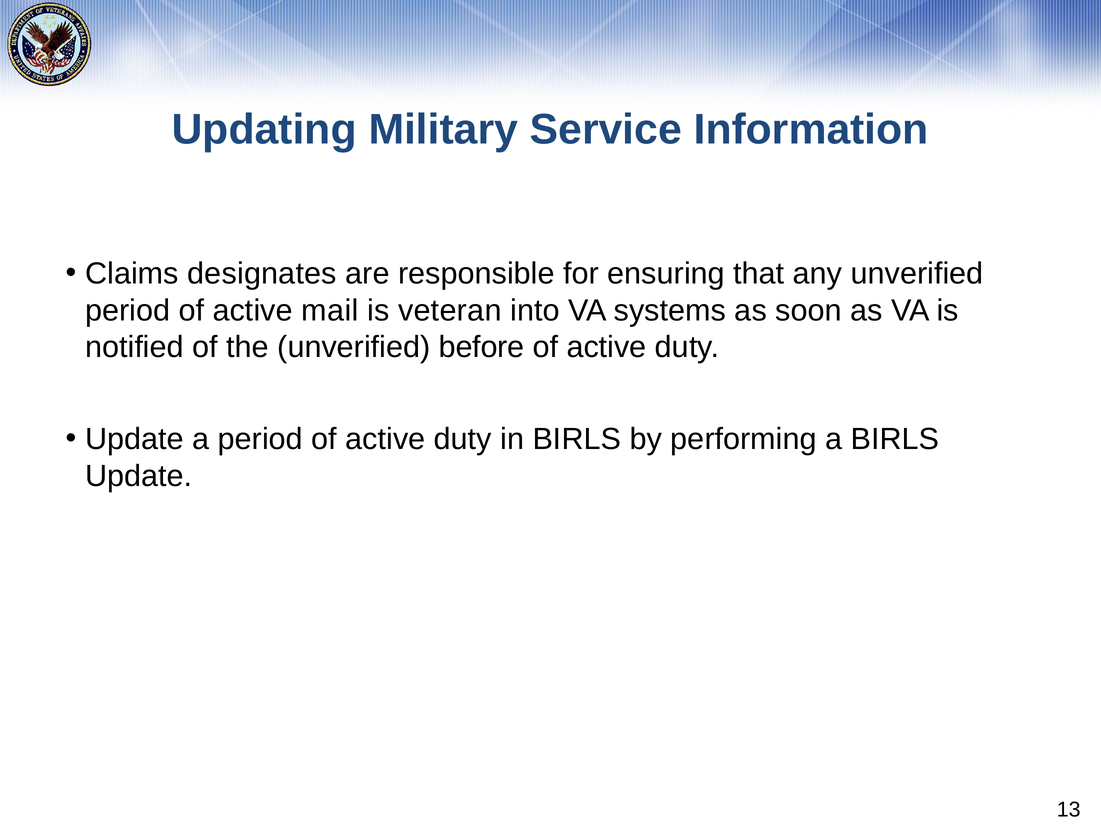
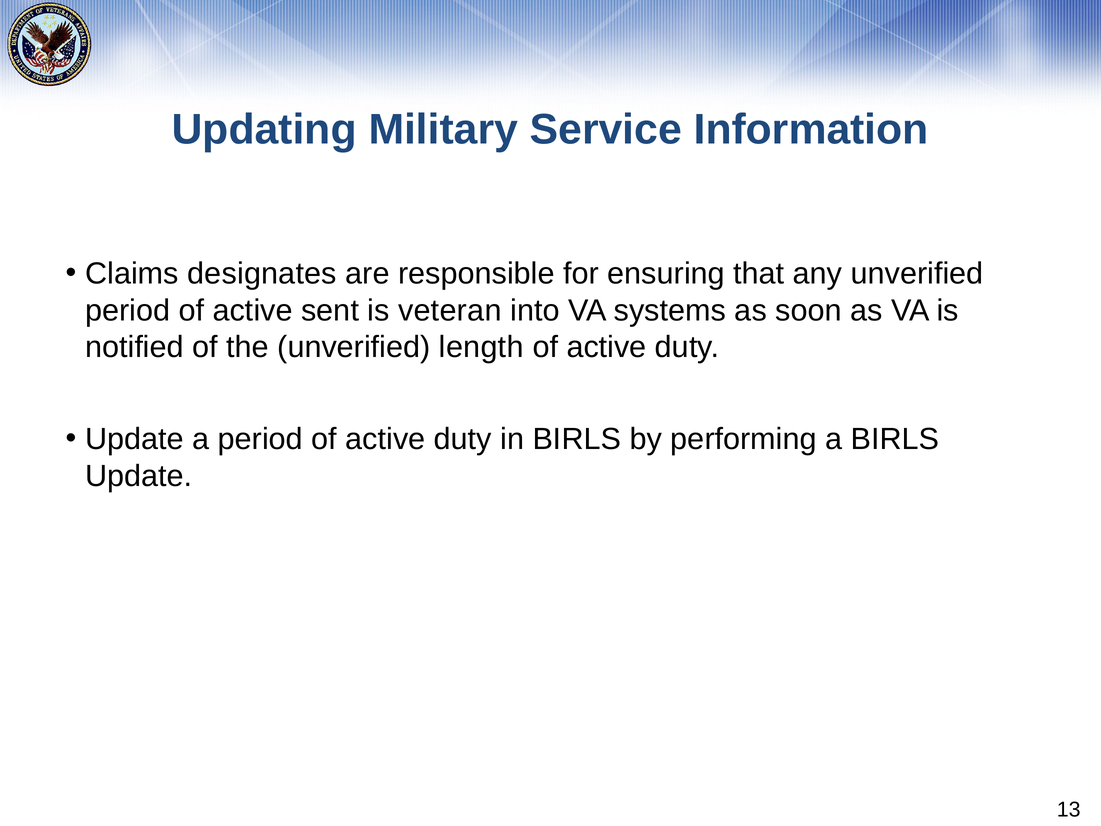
mail: mail -> sent
before: before -> length
